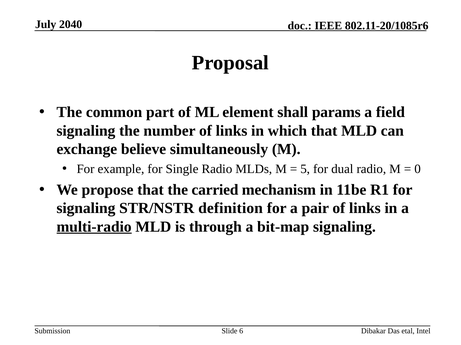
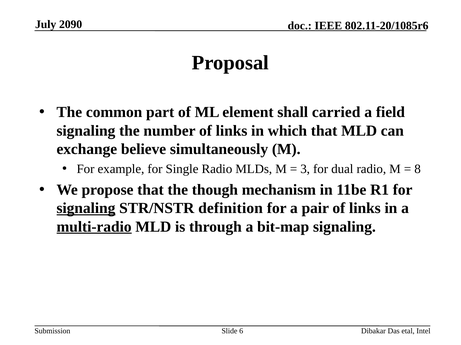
2040: 2040 -> 2090
params: params -> carried
5: 5 -> 3
0: 0 -> 8
carried: carried -> though
signaling at (86, 209) underline: none -> present
